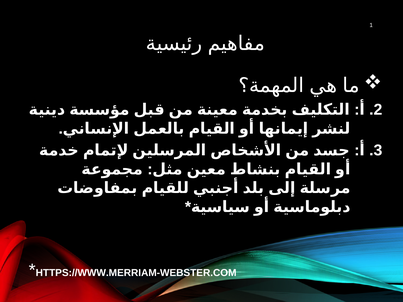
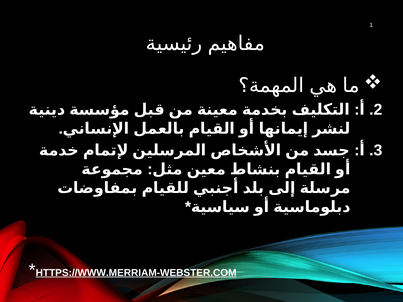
HTTPS://WWW.MERRIAM-WEBSTER.COM underline: none -> present
